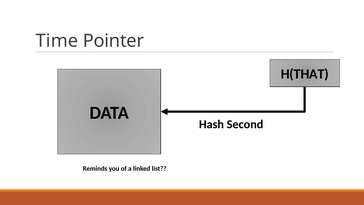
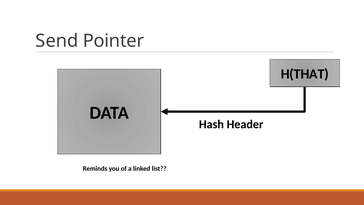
Time: Time -> Send
Second: Second -> Header
